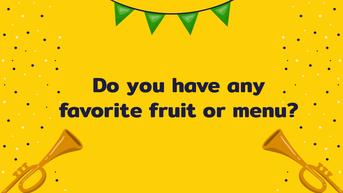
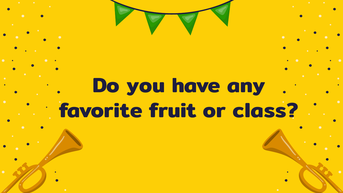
menu: menu -> class
